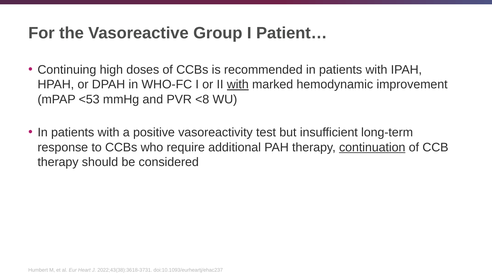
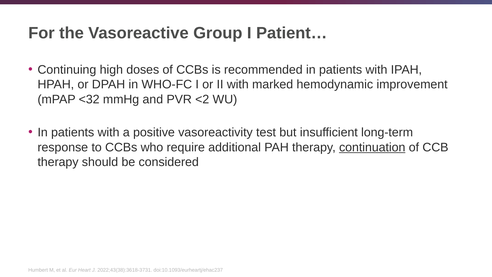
with at (238, 84) underline: present -> none
<53: <53 -> <32
<8: <8 -> <2
